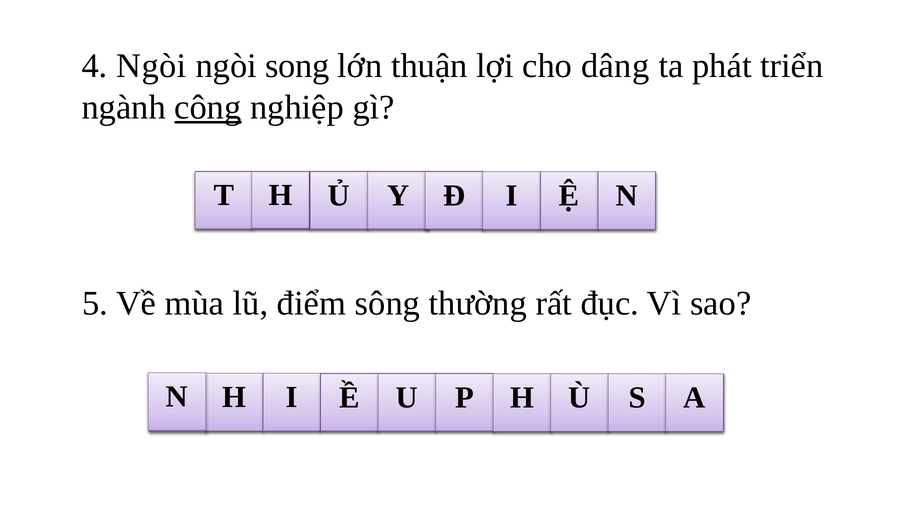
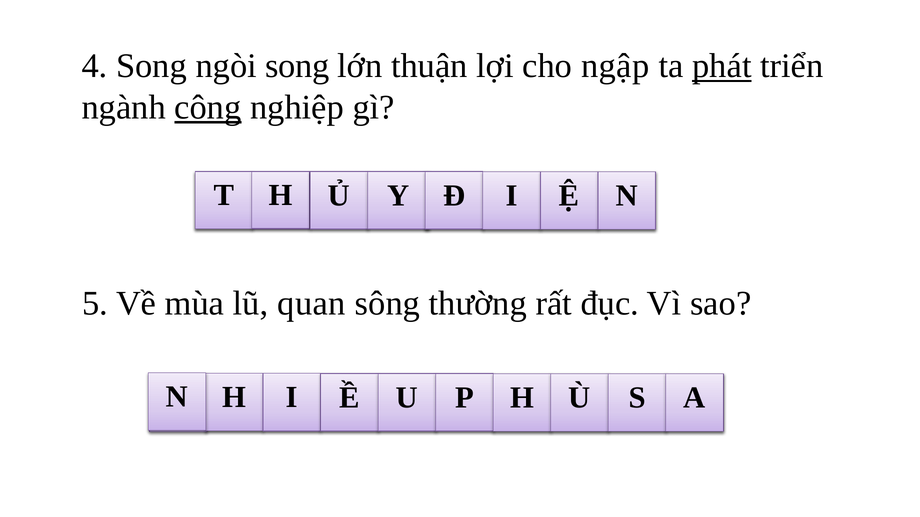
4 Ngòi: Ngòi -> Song
dâng: dâng -> ngập
phát underline: none -> present
điểm: điểm -> quan
